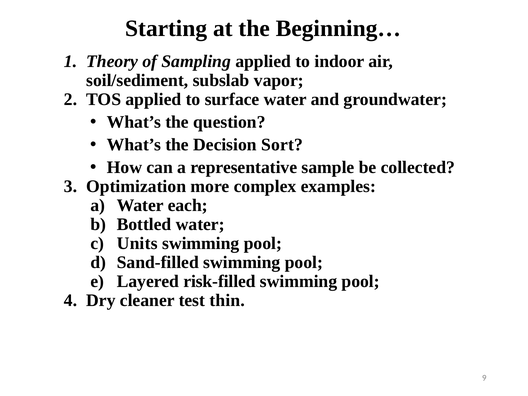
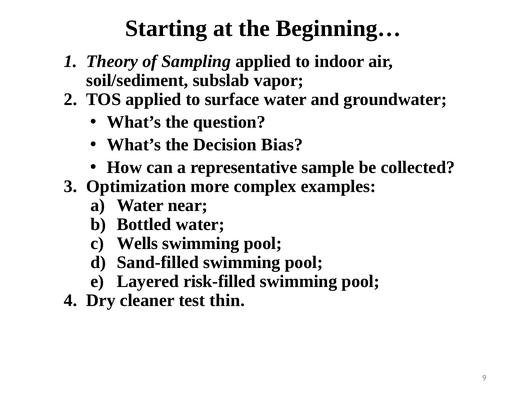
Sort: Sort -> Bias
each: each -> near
Units: Units -> Wells
